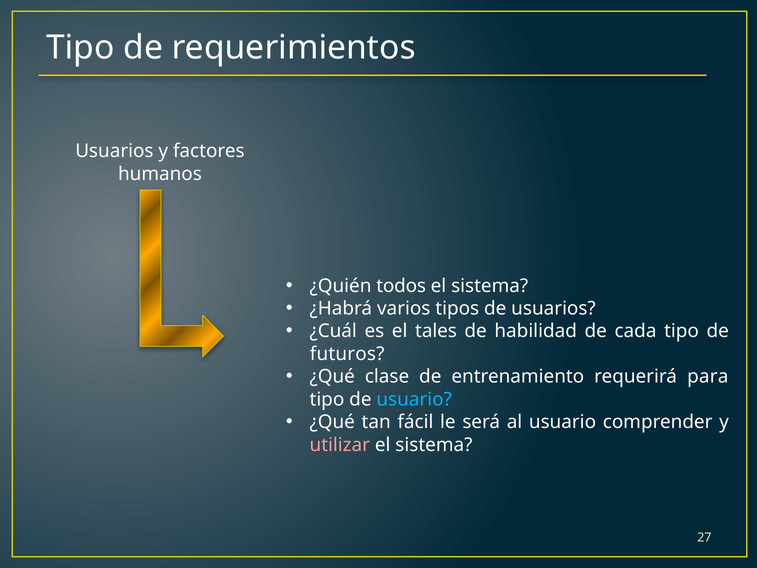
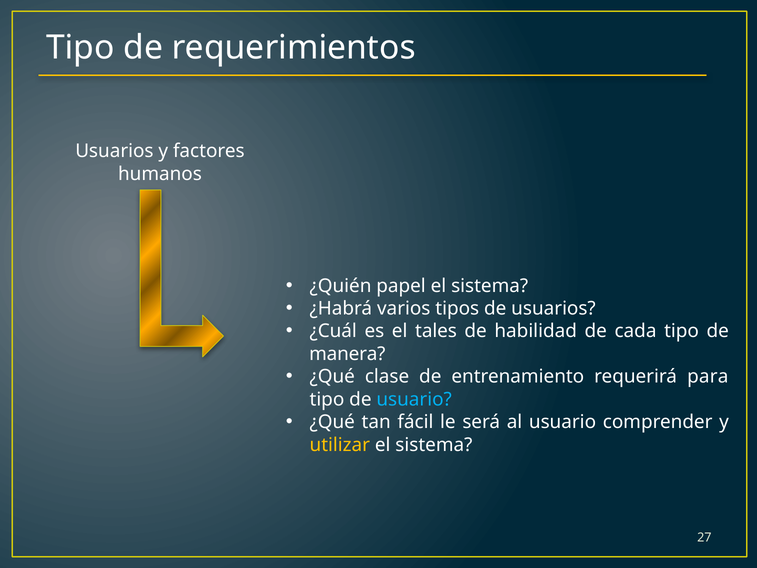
todos: todos -> papel
futuros: futuros -> manera
utilizar colour: pink -> yellow
